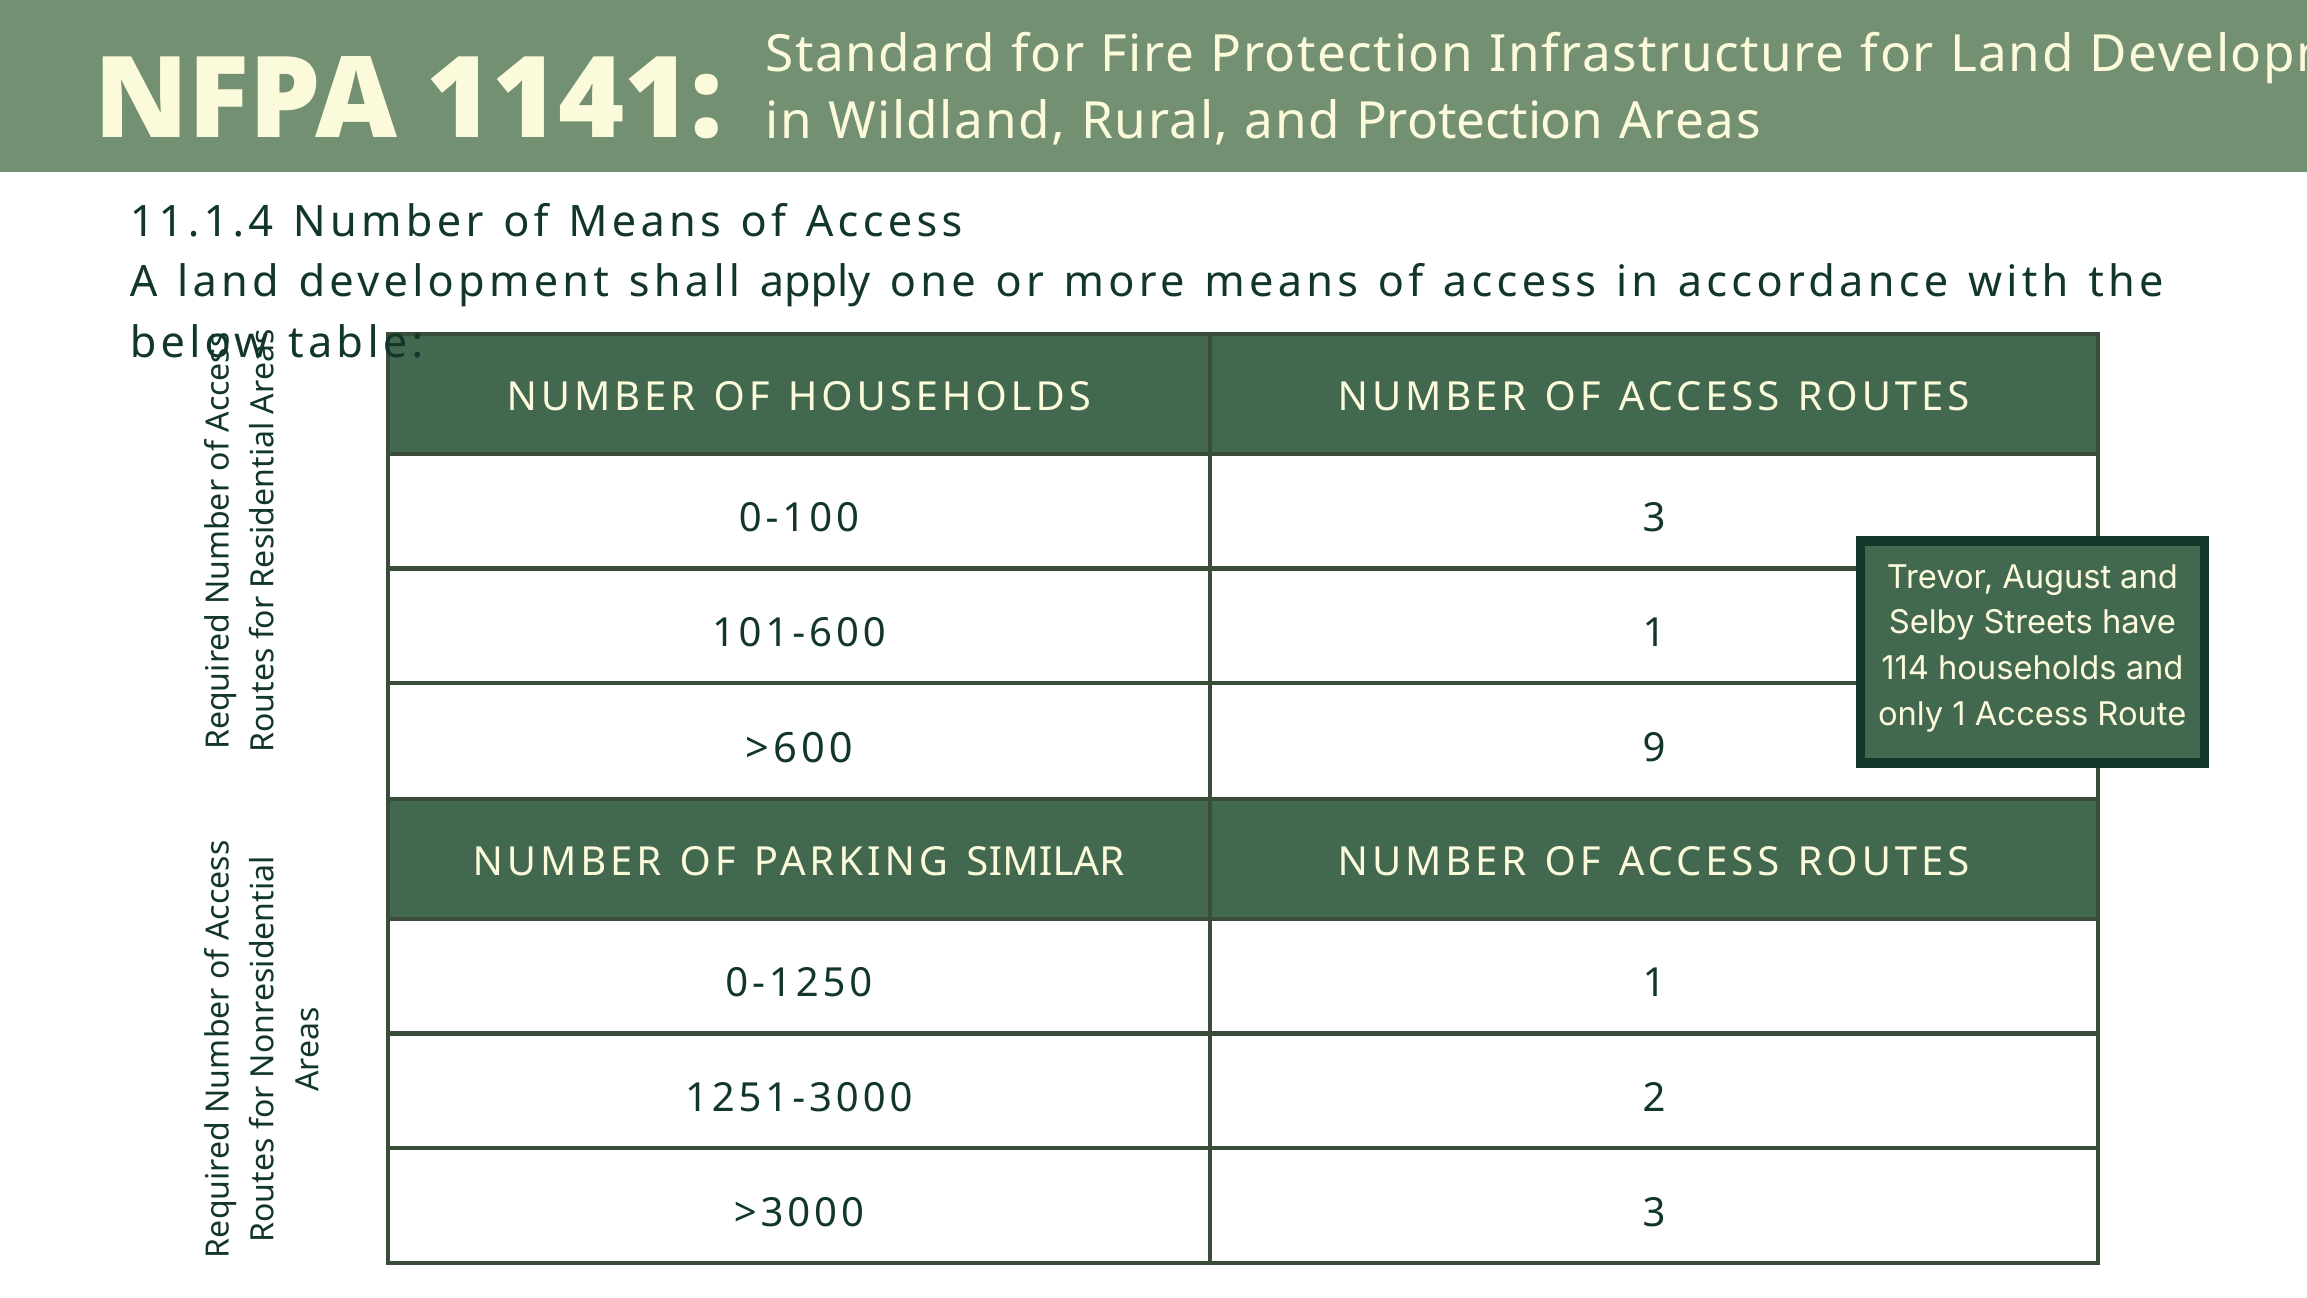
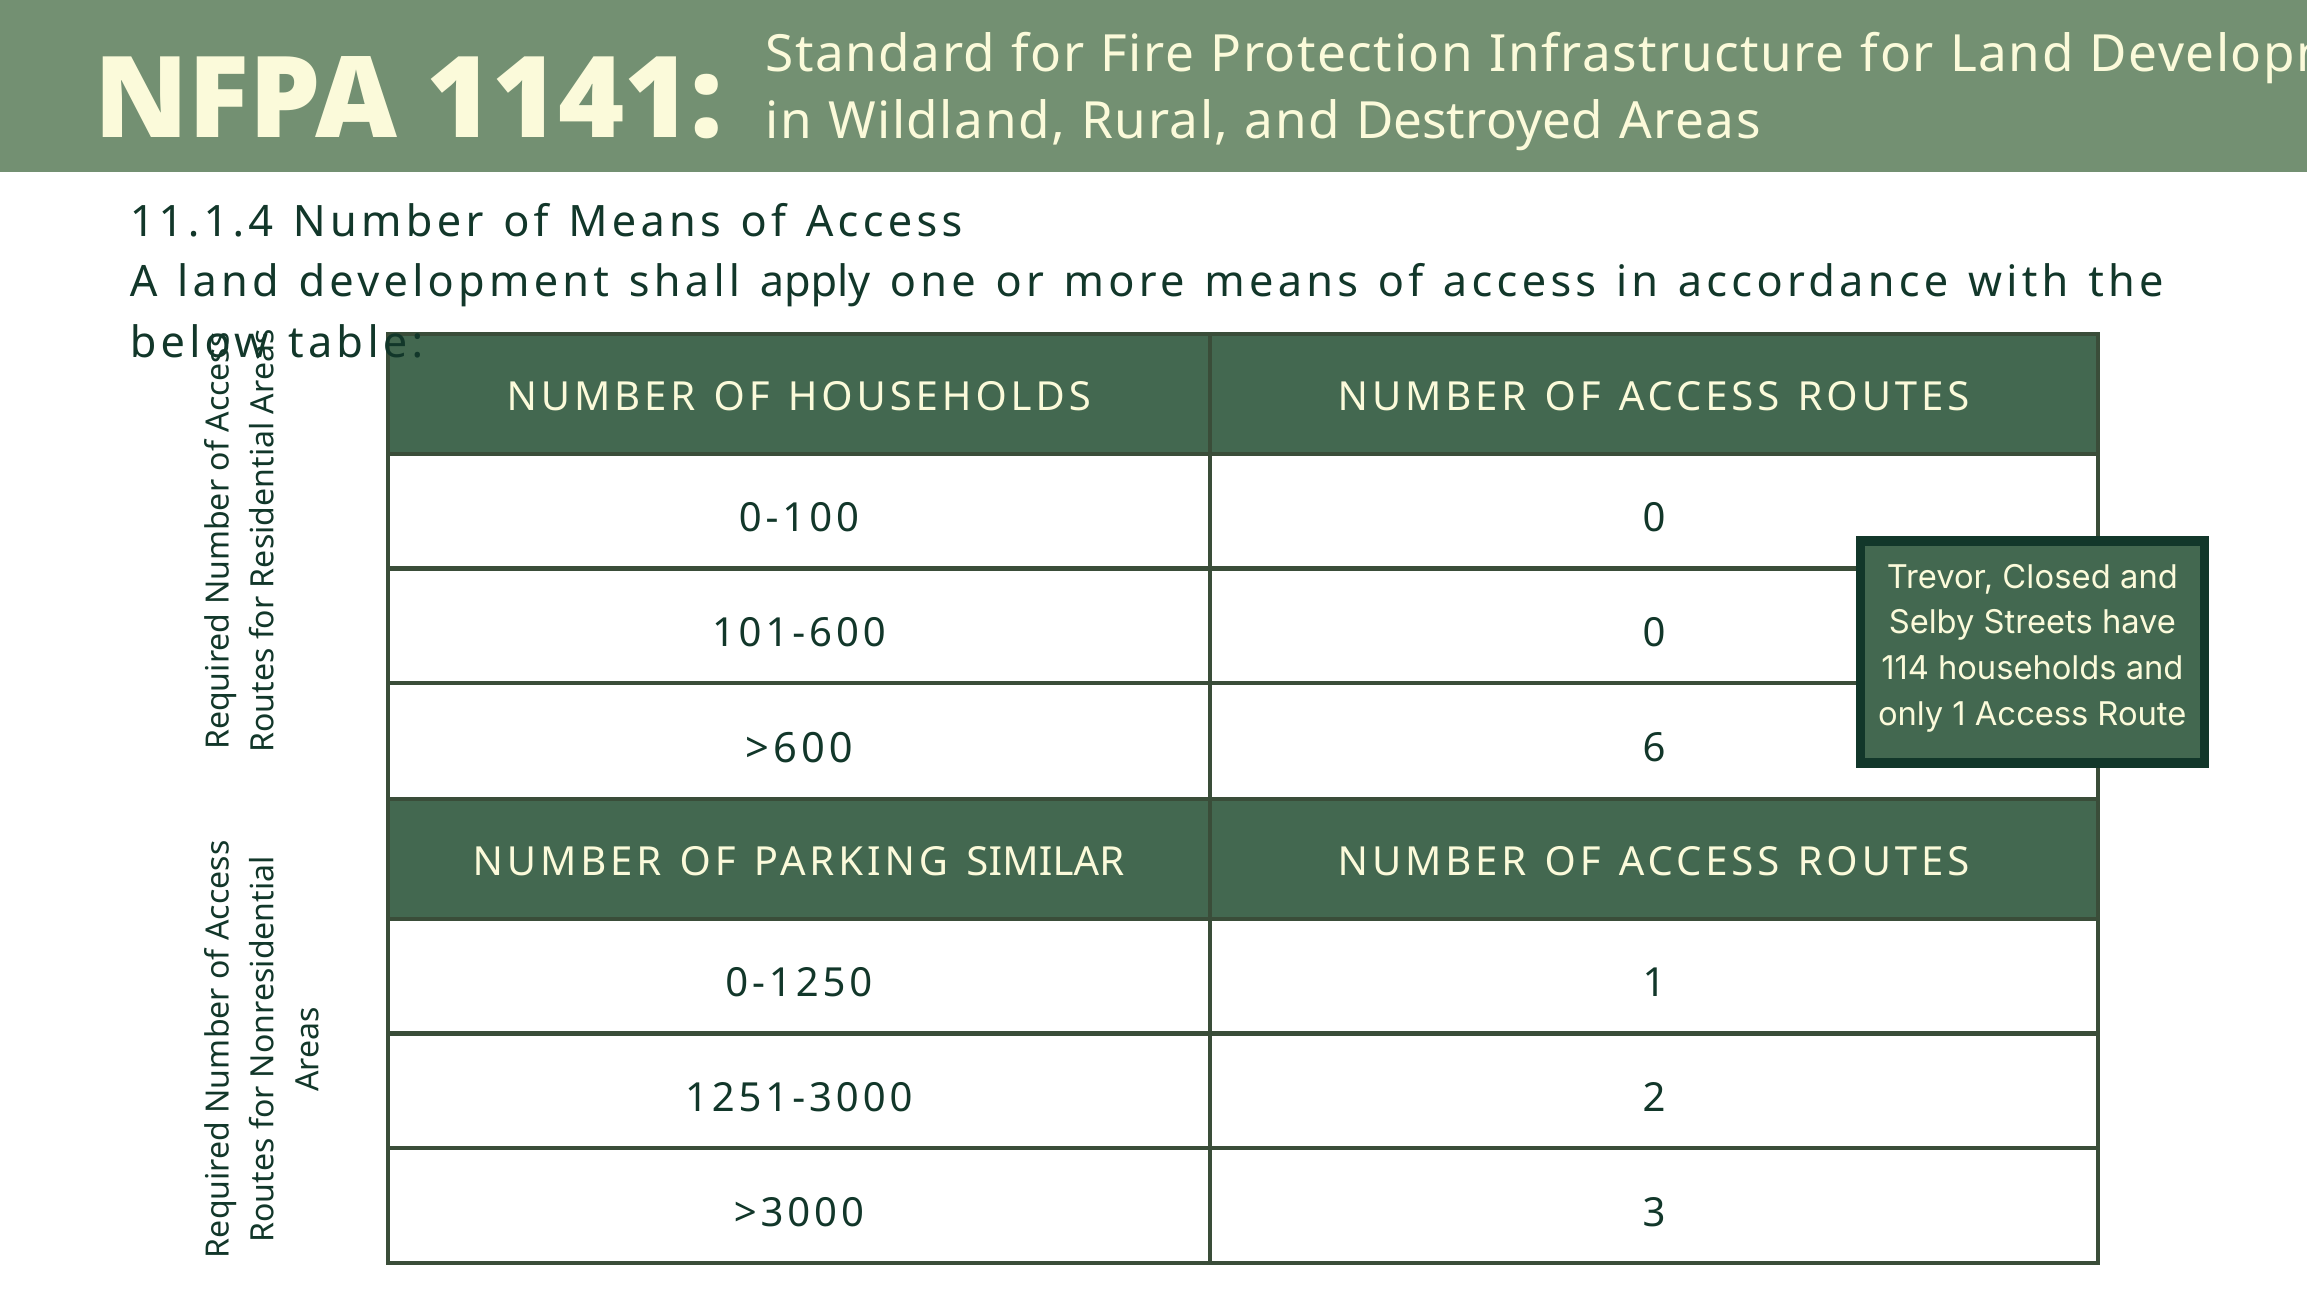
and Protection: Protection -> Destroyed
0-100 3: 3 -> 0
August: August -> Closed
101-600 1: 1 -> 0
9: 9 -> 6
